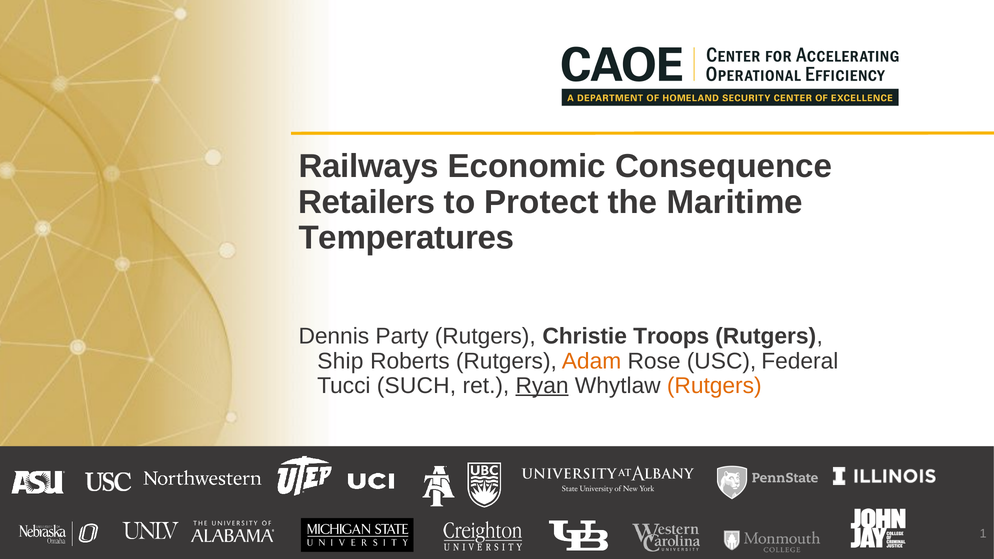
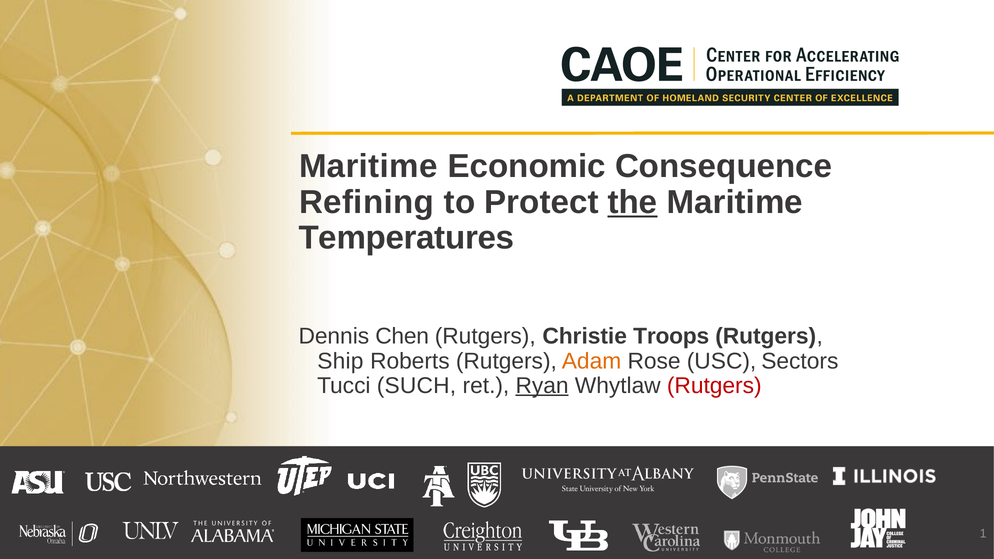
Railways at (369, 166): Railways -> Maritime
Retailers: Retailers -> Refining
the underline: none -> present
Party: Party -> Chen
Federal: Federal -> Sectors
Rutgers at (714, 386) colour: orange -> red
